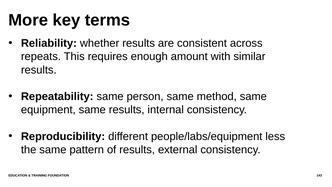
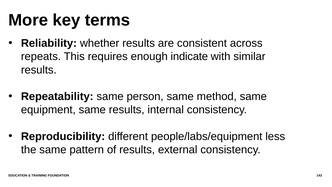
amount: amount -> indicate
